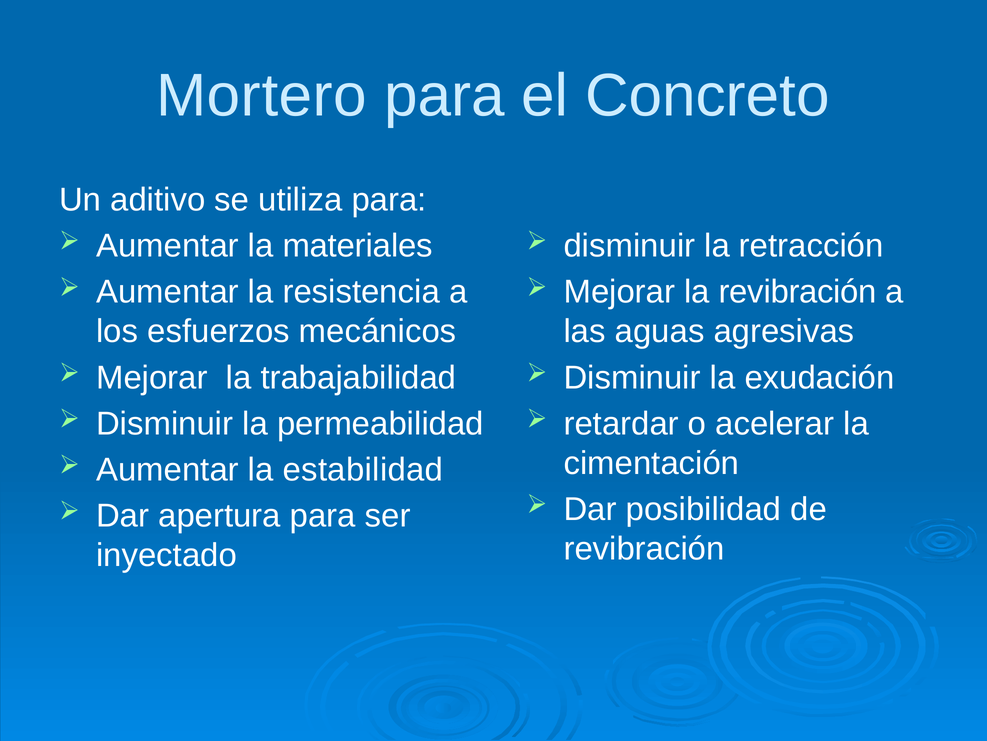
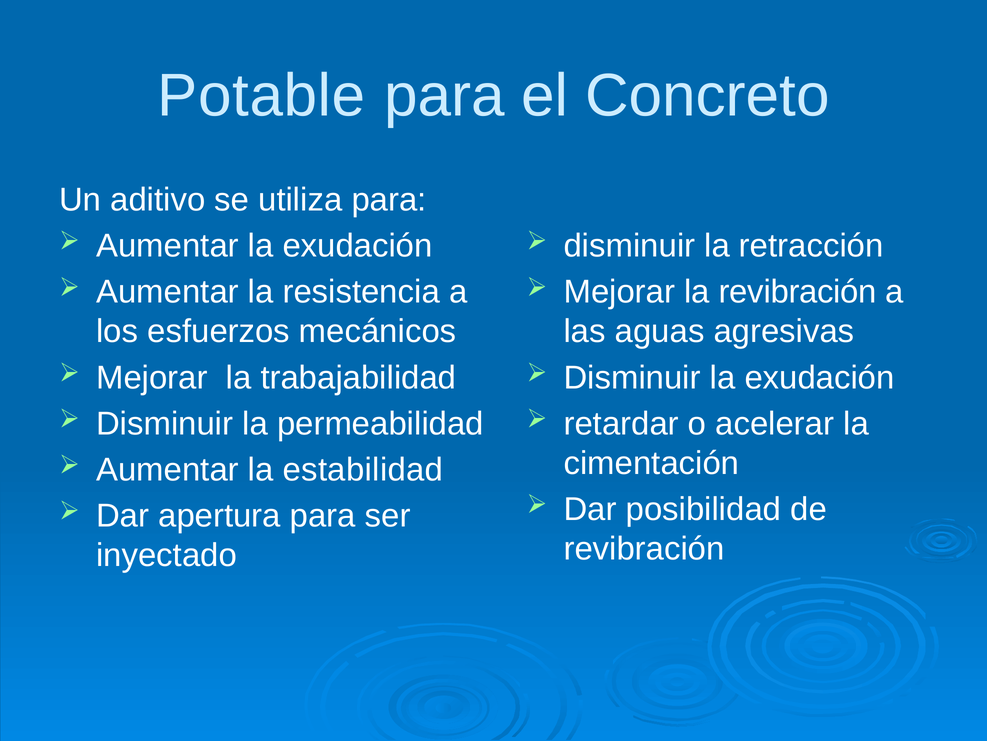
Mortero: Mortero -> Potable
Aumentar la materiales: materiales -> exudación
